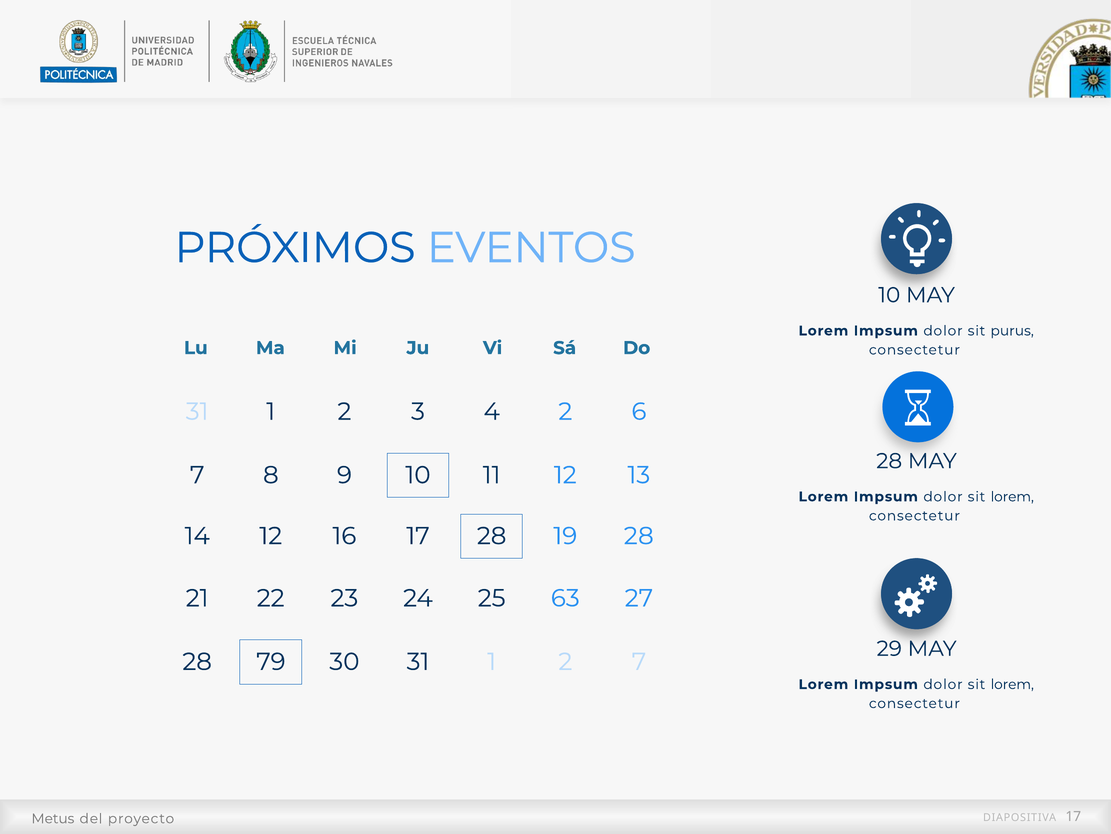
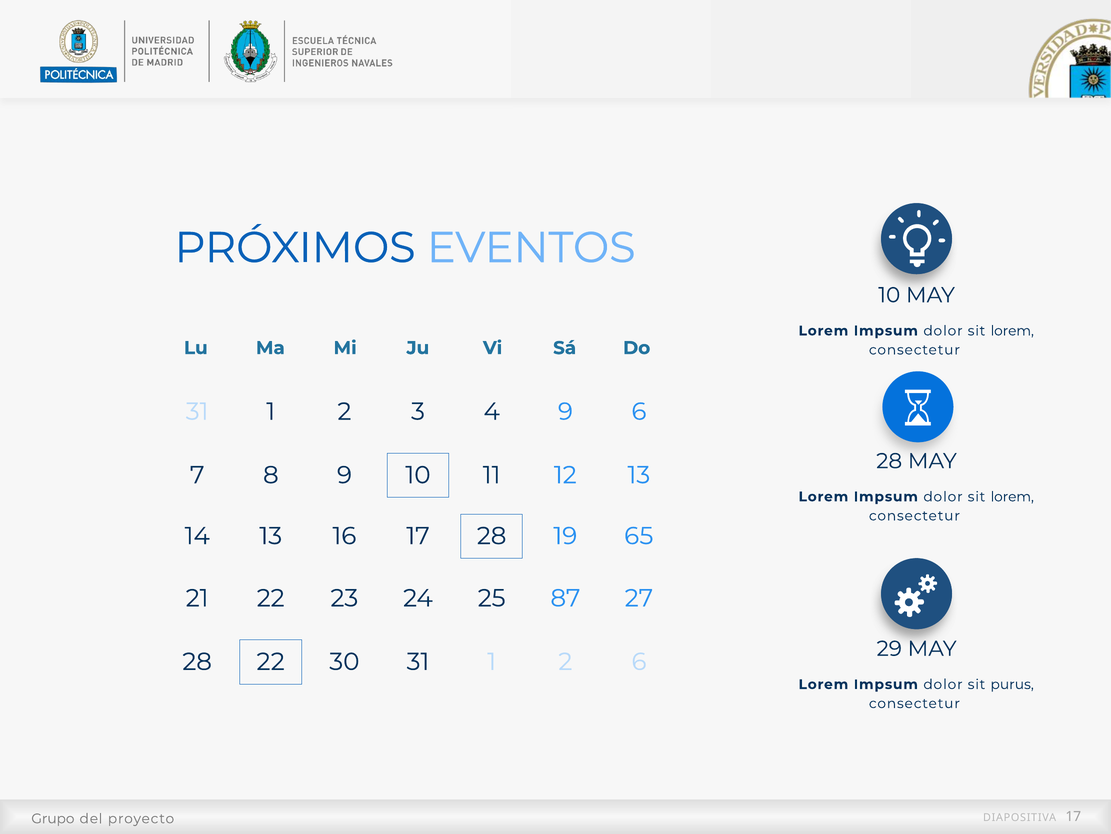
purus at (1012, 331): purus -> lorem
4 2: 2 -> 9
14 12: 12 -> 13
19 28: 28 -> 65
63: 63 -> 87
28 79: 79 -> 22
2 7: 7 -> 6
lorem at (1012, 684): lorem -> purus
Metus: Metus -> Grupo
